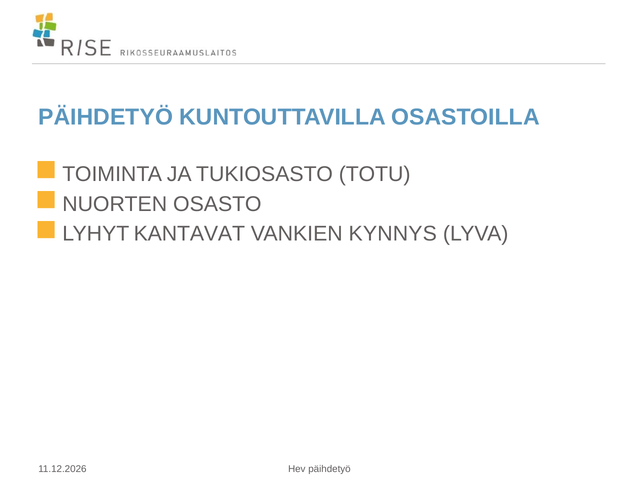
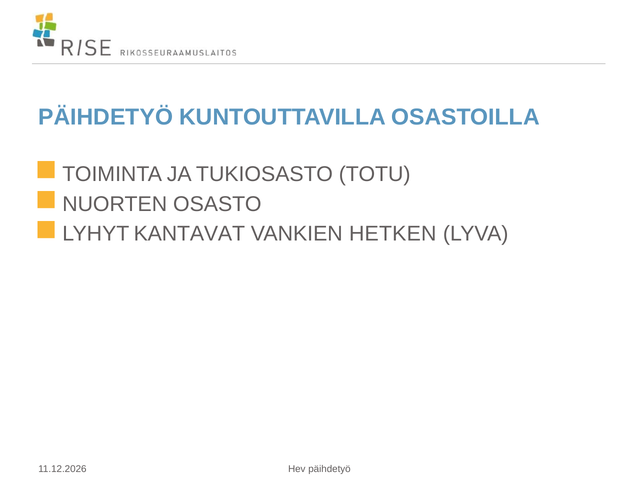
KYNNYS: KYNNYS -> HETKEN
